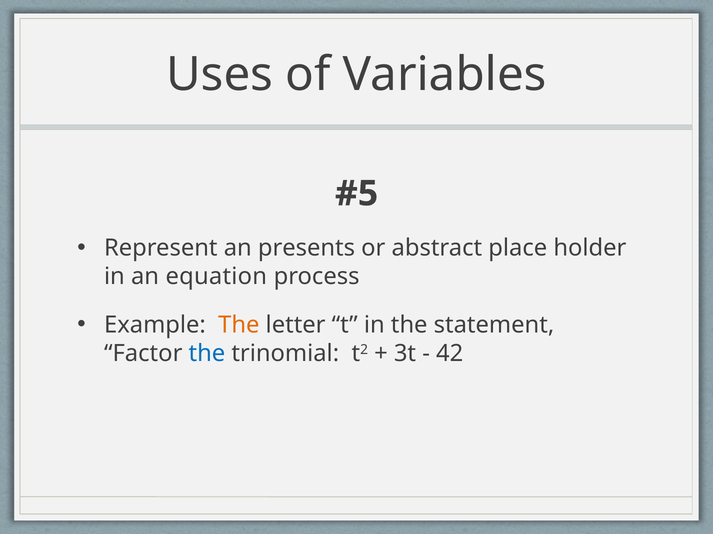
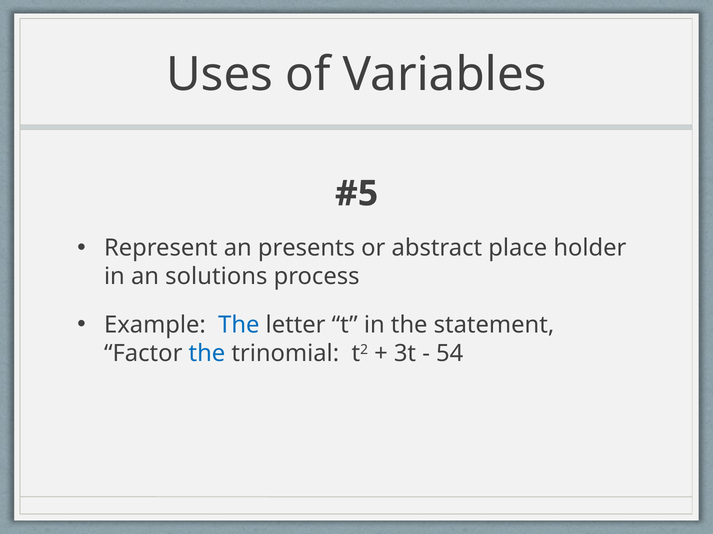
equation: equation -> solutions
The at (239, 325) colour: orange -> blue
42: 42 -> 54
